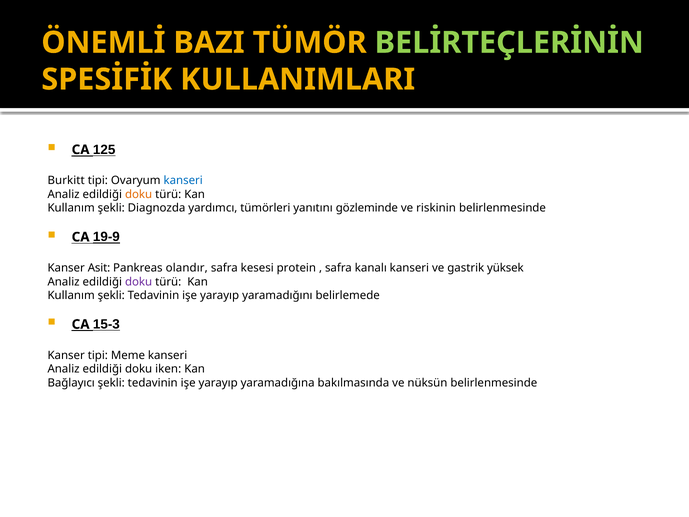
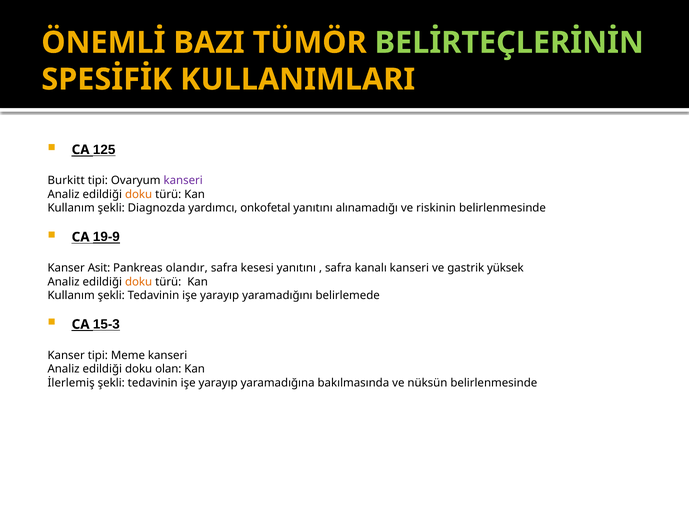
kanseri at (183, 181) colour: blue -> purple
tümörleri: tümörleri -> onkofetal
gözleminde: gözleminde -> alınamadığı
kesesi protein: protein -> yanıtını
doku at (139, 282) colour: purple -> orange
iken: iken -> olan
Bağlayıcı: Bağlayıcı -> İlerlemiş
